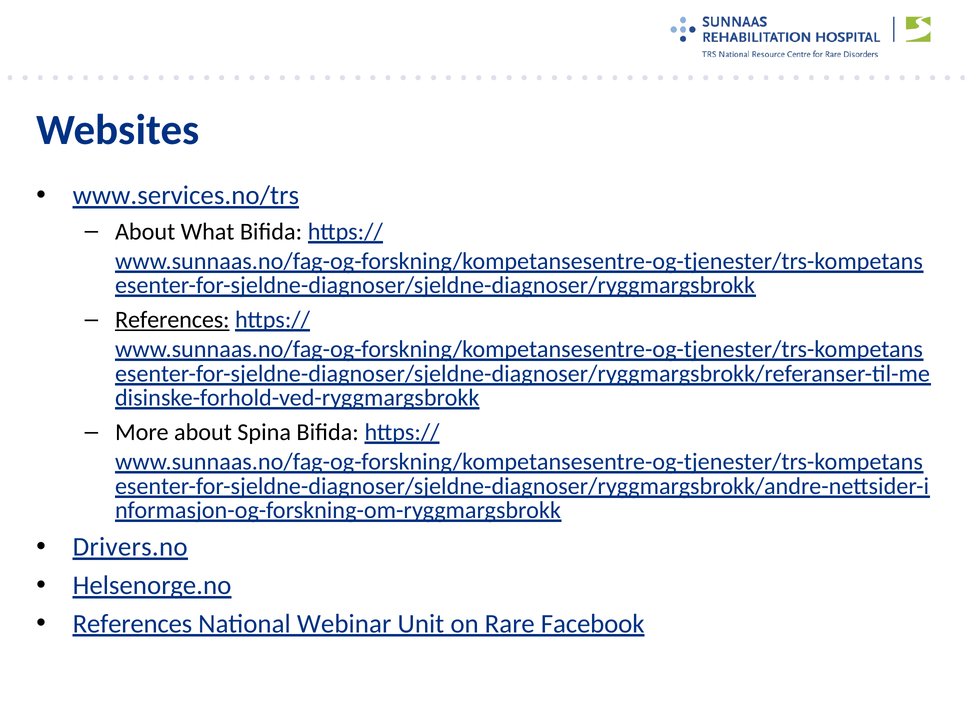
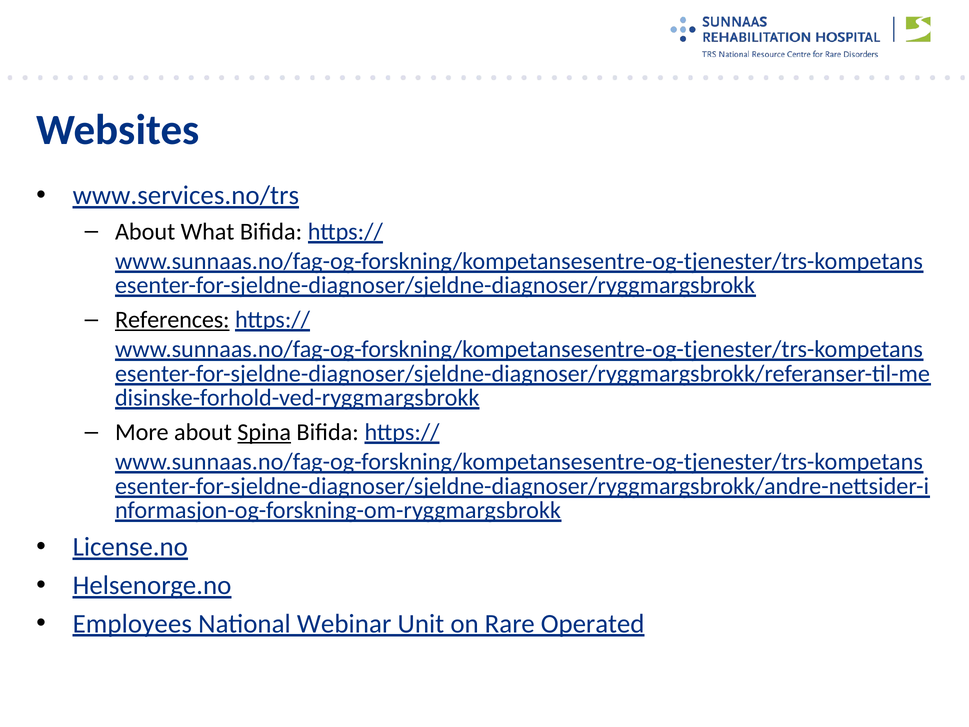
Spina underline: none -> present
Drivers.no: Drivers.no -> License.no
References at (132, 624): References -> Employees
Facebook: Facebook -> Operated
